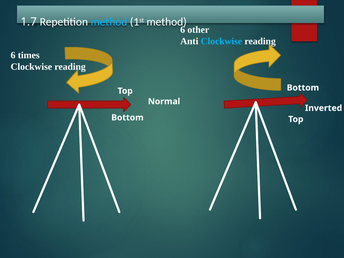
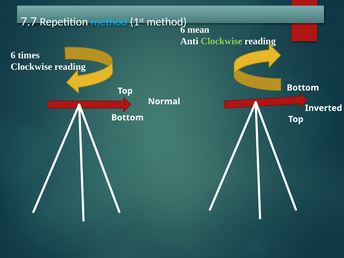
1.7: 1.7 -> 7.7
other: other -> mean
Clockwise at (221, 41) colour: light blue -> light green
